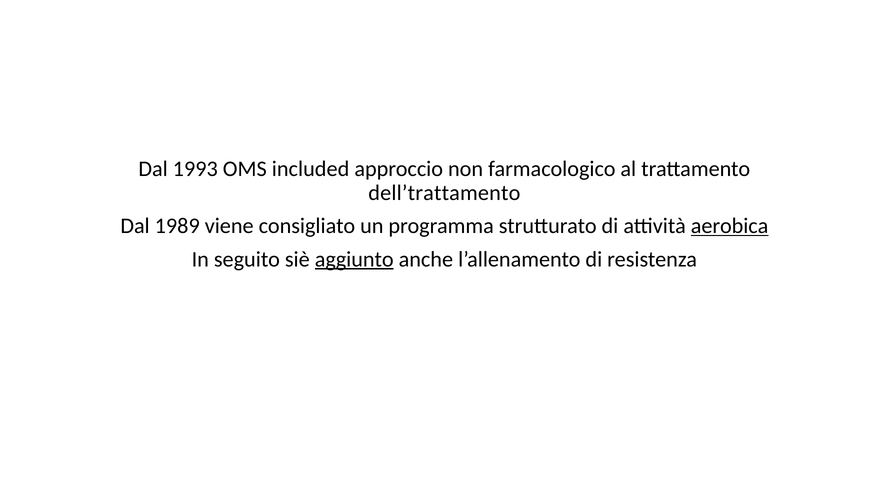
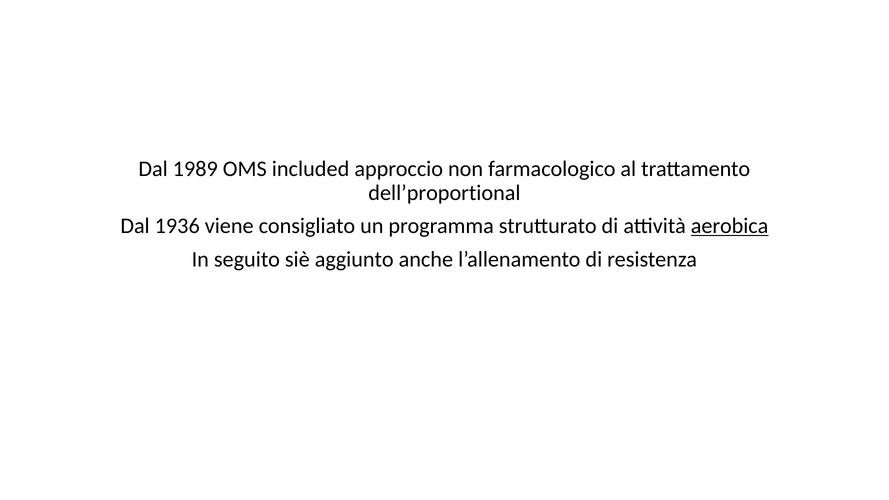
1993: 1993 -> 1989
dell’trattamento: dell’trattamento -> dell’proportional
1989: 1989 -> 1936
aggiunto underline: present -> none
